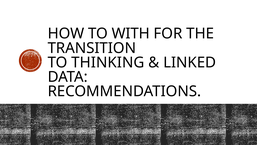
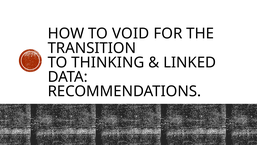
WITH: WITH -> VOID
